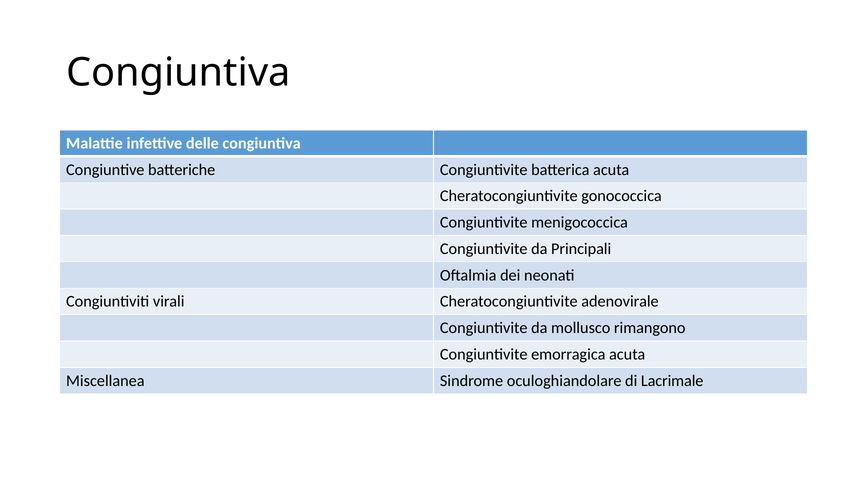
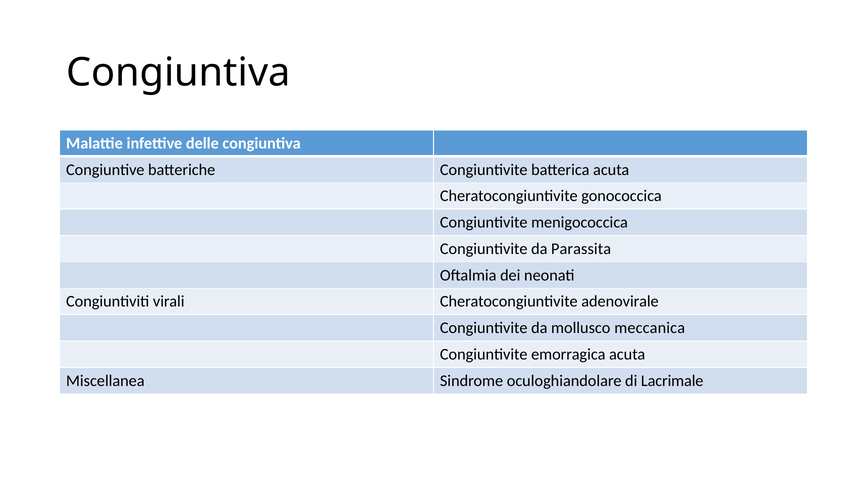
Principali: Principali -> Parassita
rimangono: rimangono -> meccanica
